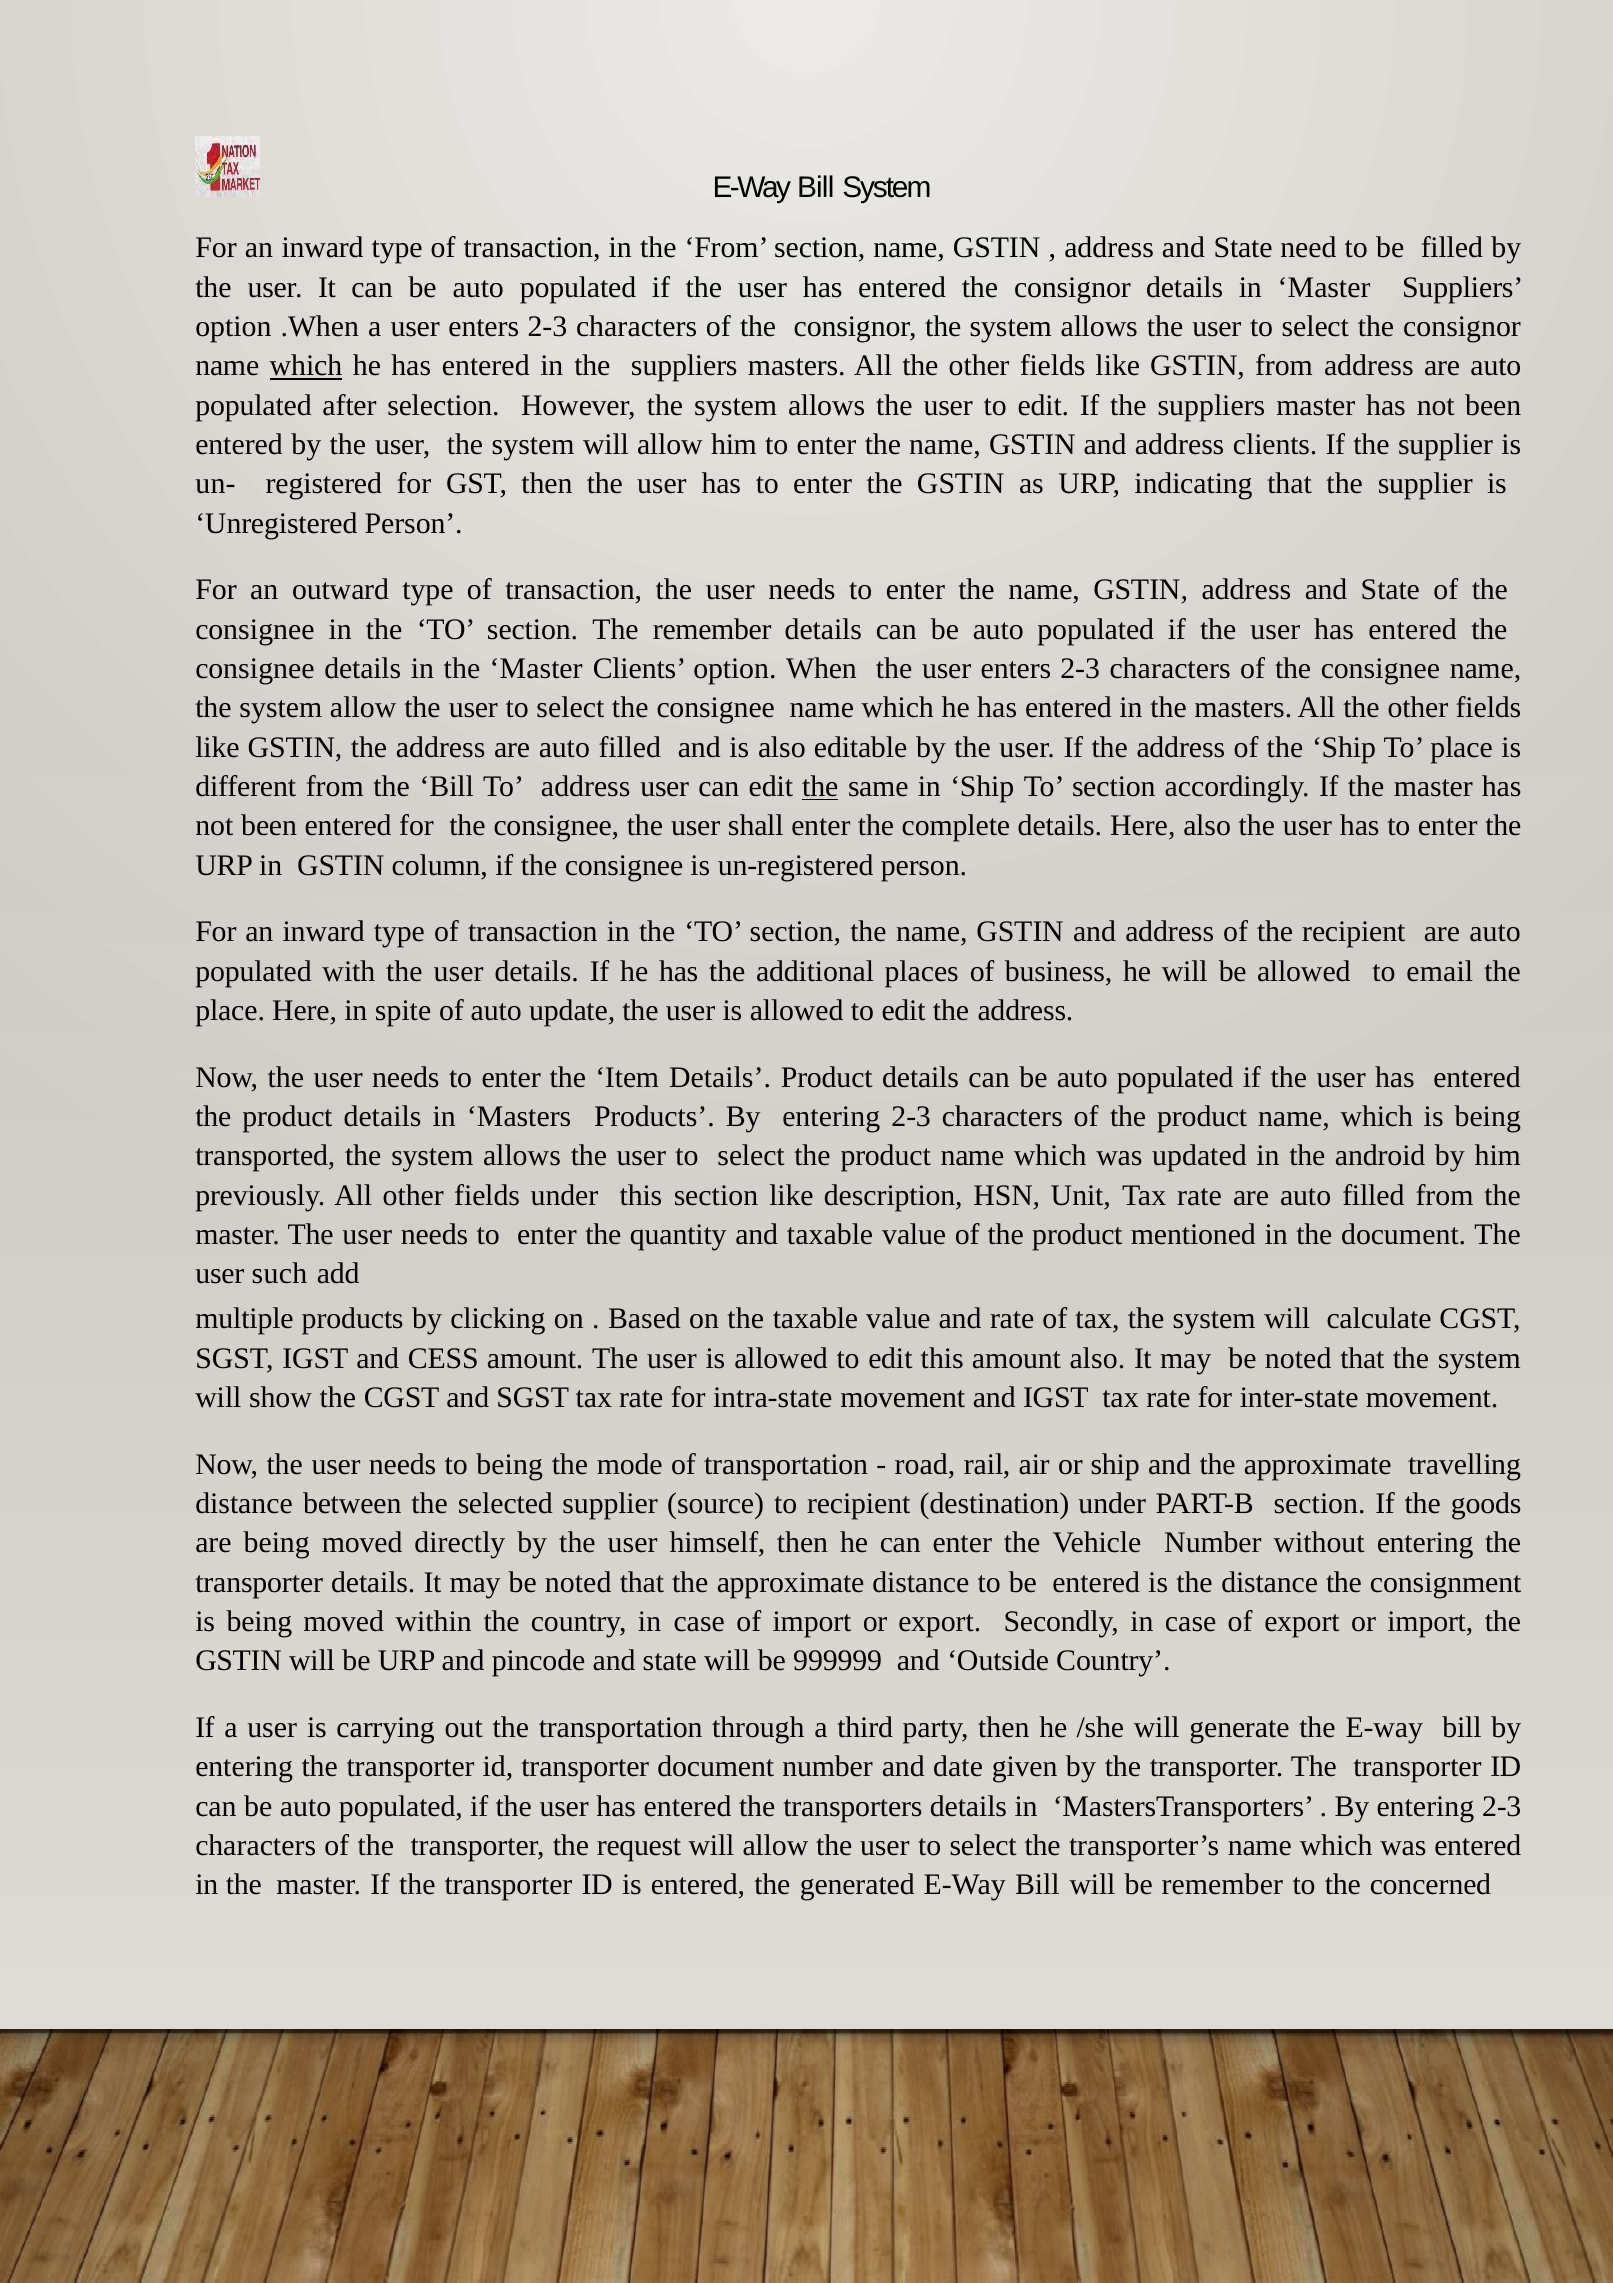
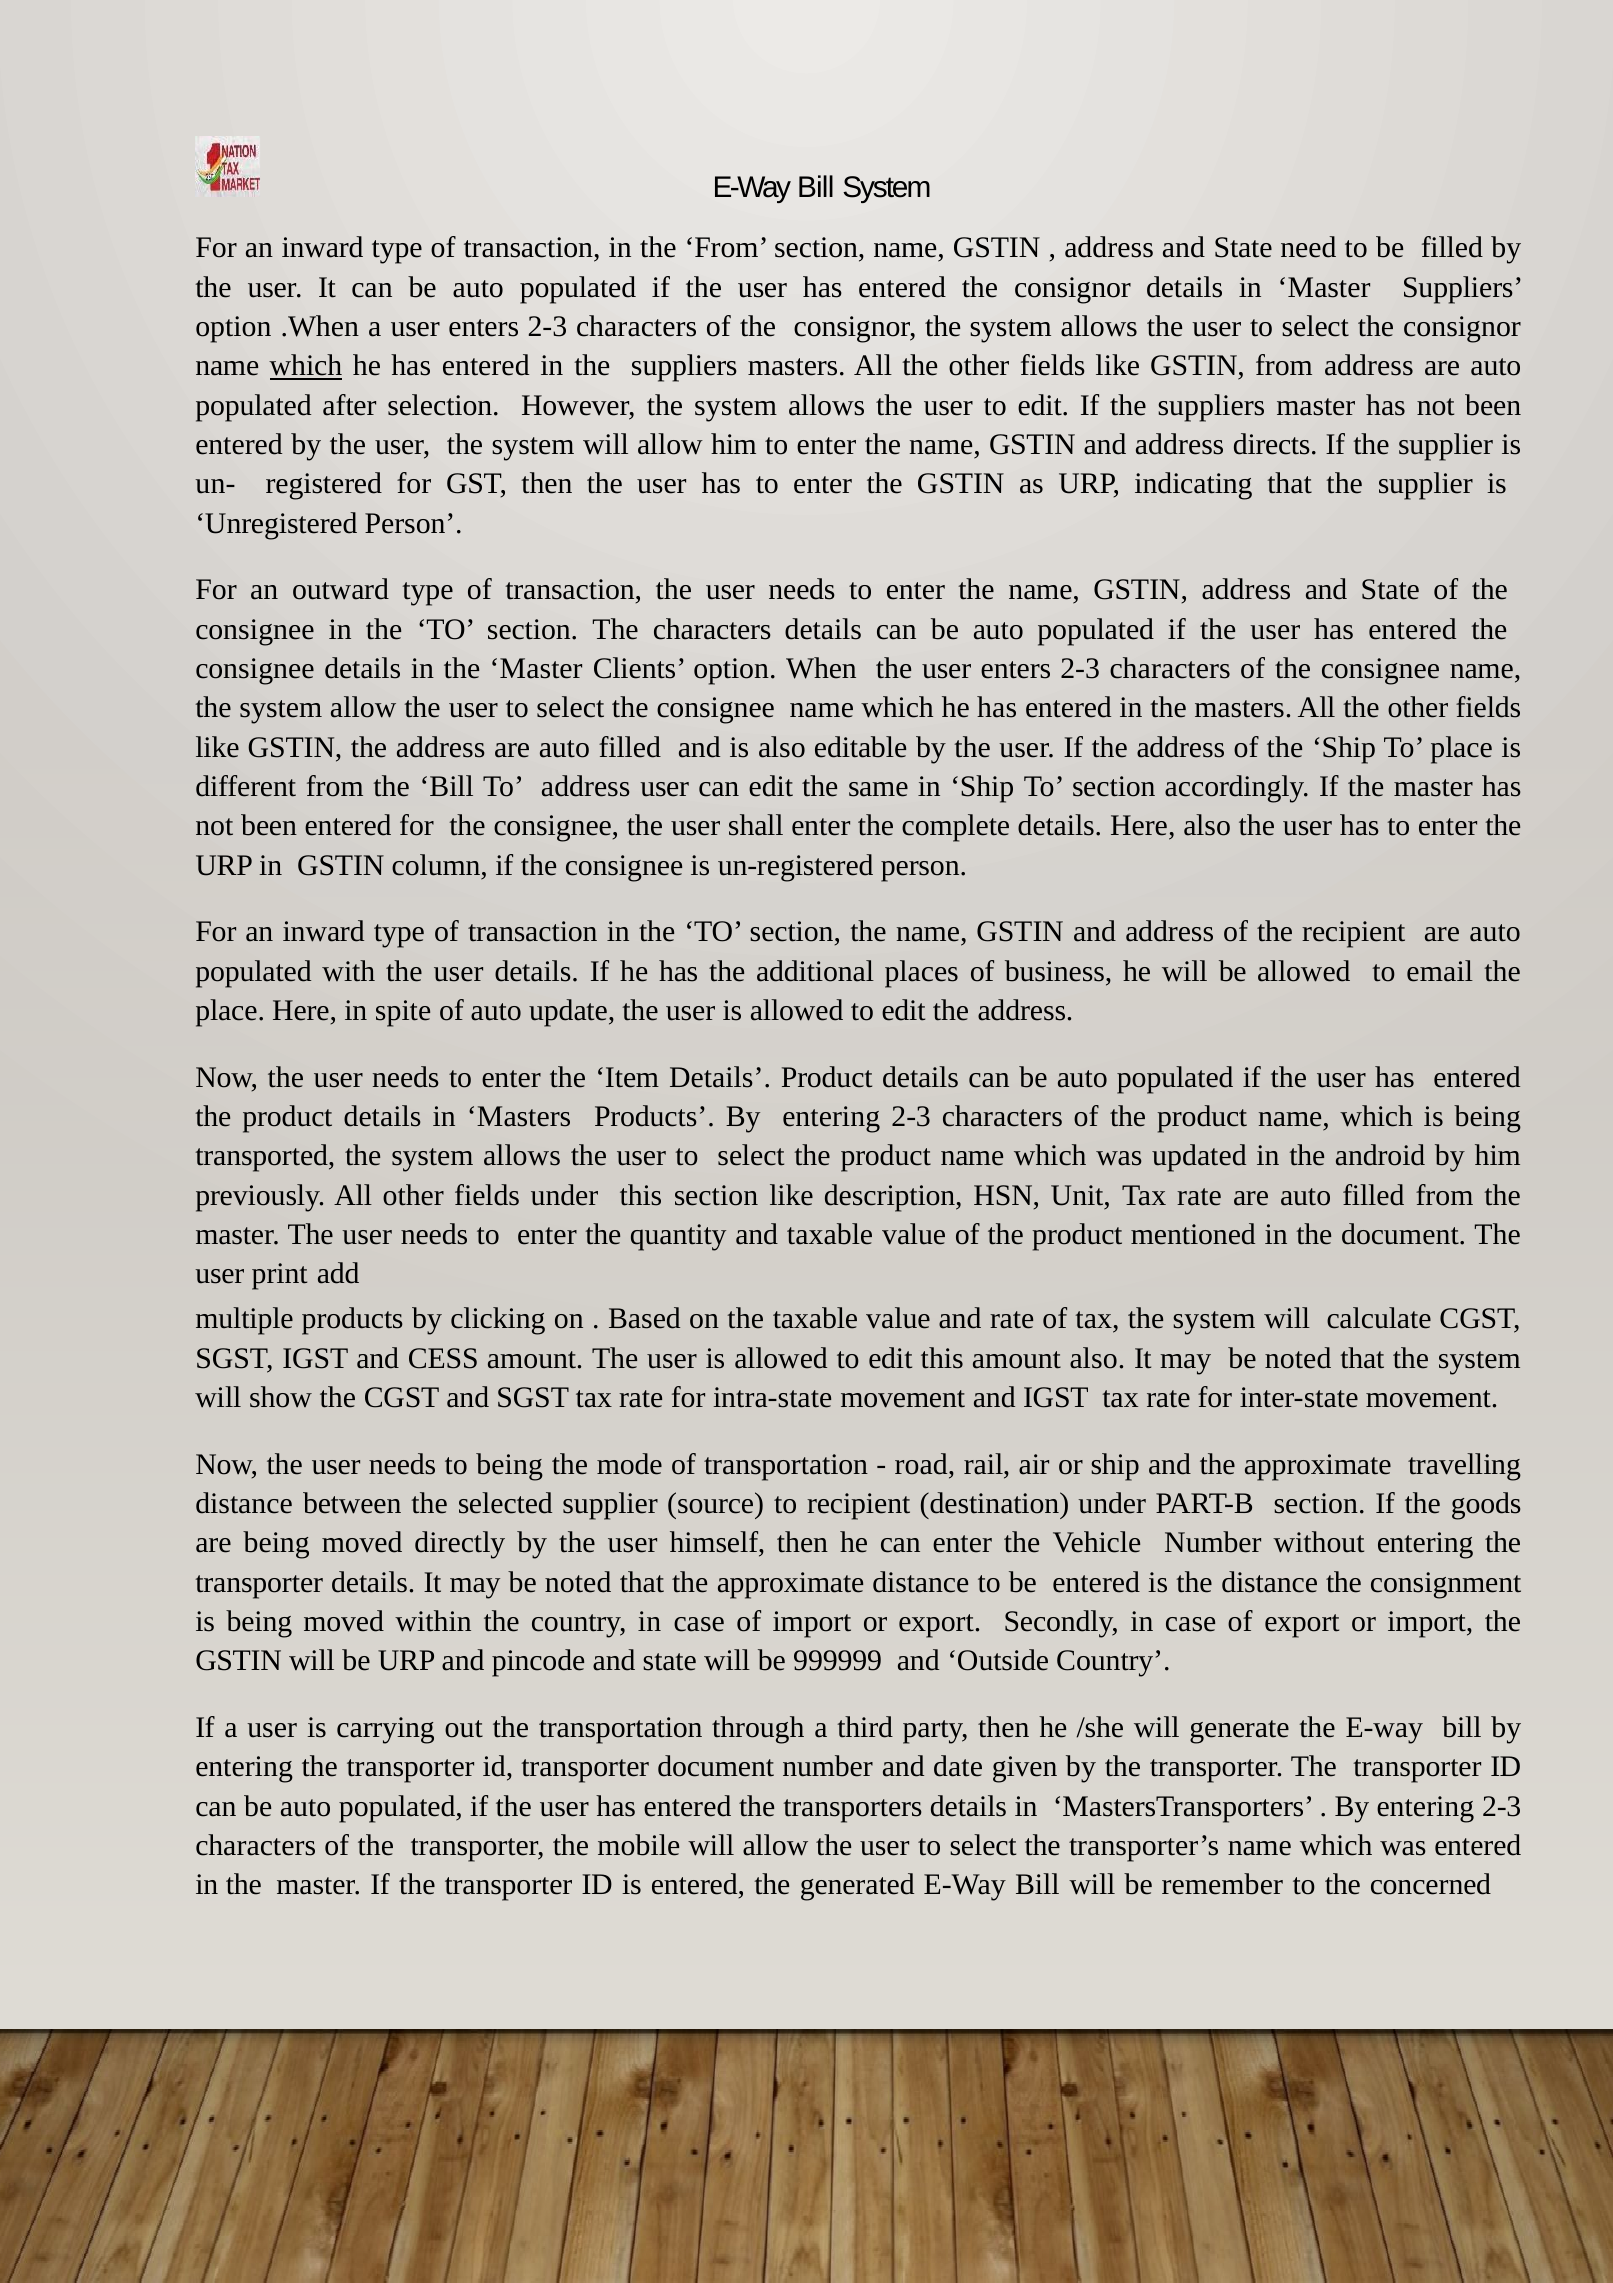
clients: clients -> directs
The remember: remember -> characters
the at (820, 787) underline: present -> none
such: such -> print
request: request -> mobile
